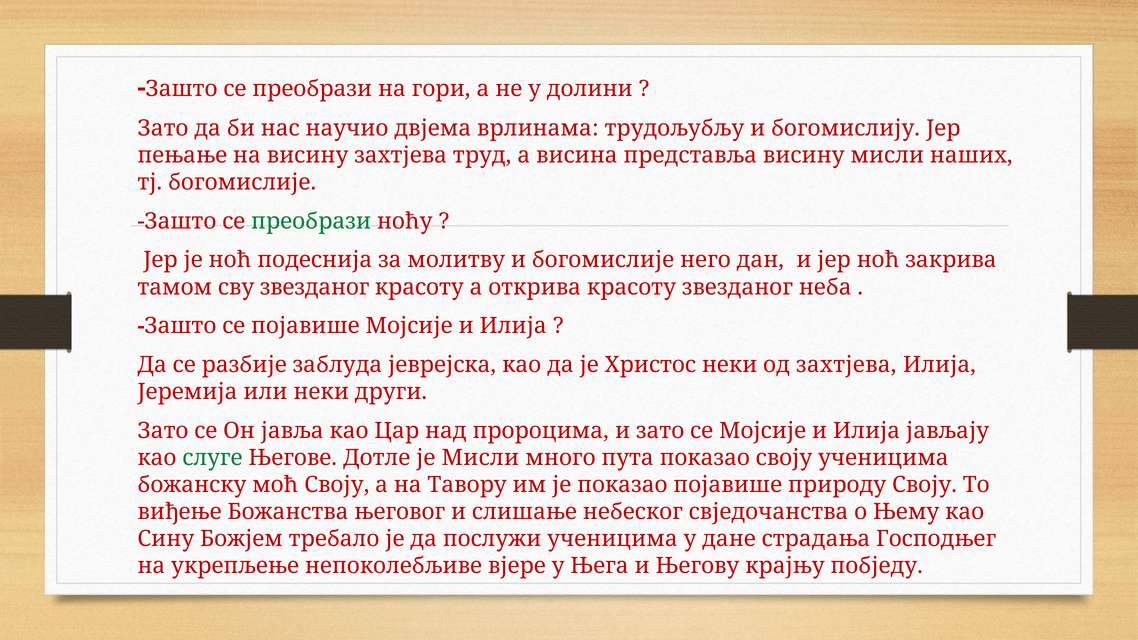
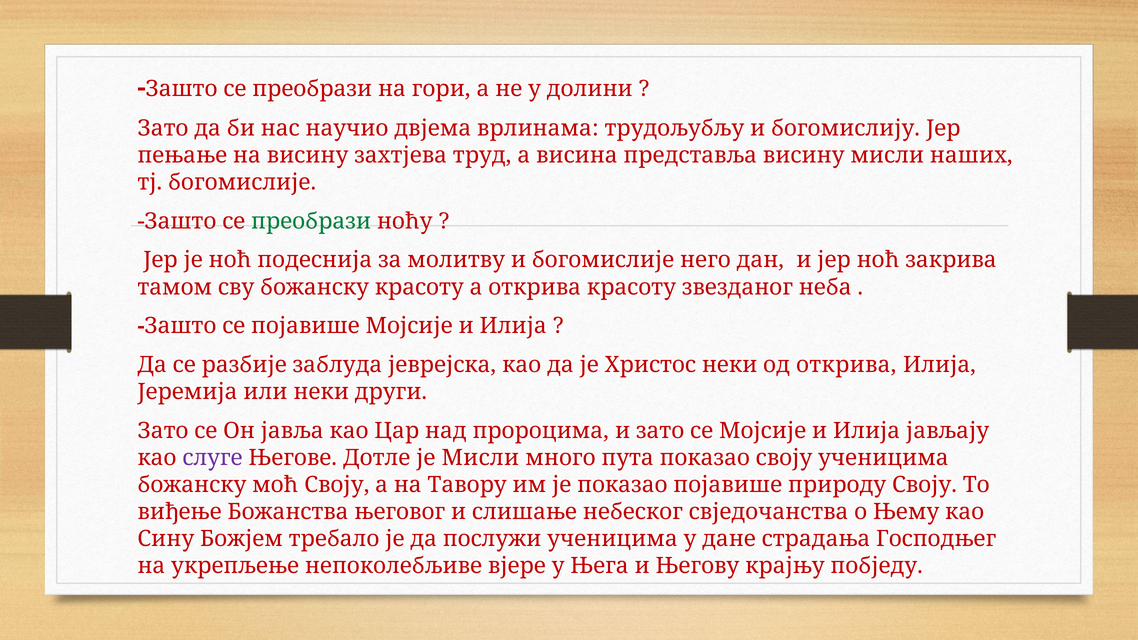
сву звезданог: звезданог -> божанску
од захтјева: захтјева -> открива
слуге colour: green -> purple
